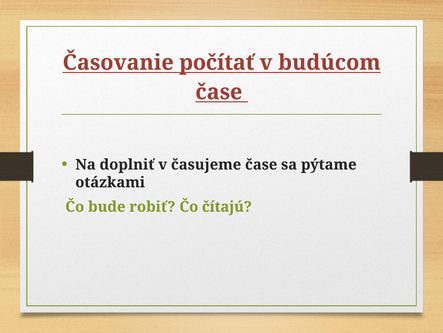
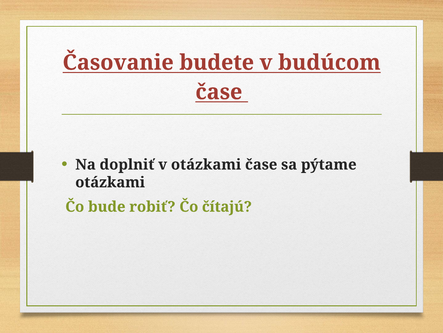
počítať: počítať -> budete
v časujeme: časujeme -> otázkami
